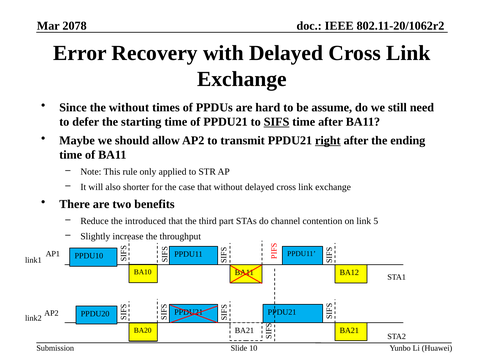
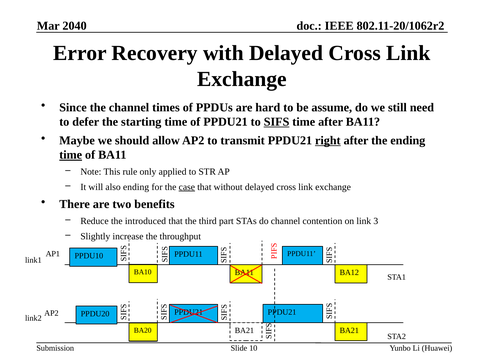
2078: 2078 -> 2040
the without: without -> channel
time at (71, 155) underline: none -> present
also shorter: shorter -> ending
case underline: none -> present
5: 5 -> 3
